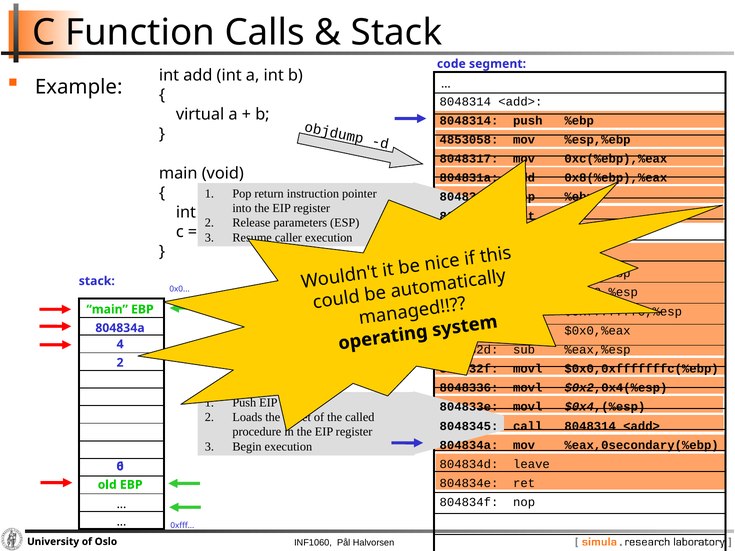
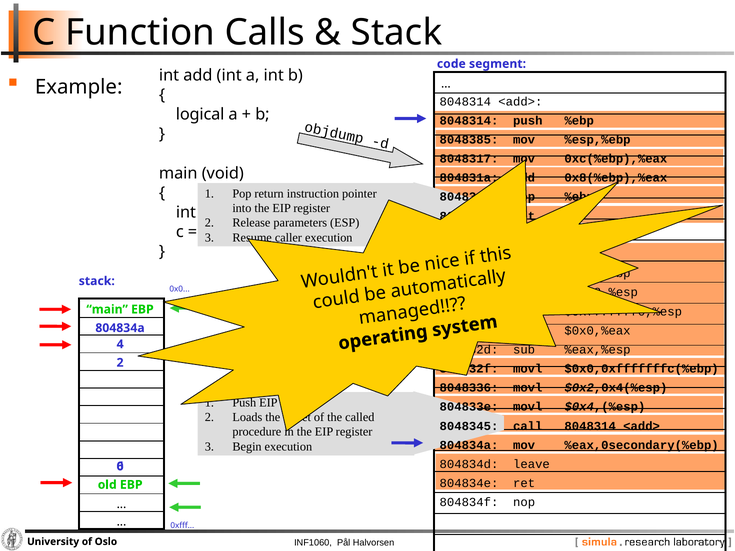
virtual: virtual -> logical
4853058: 4853058 -> 8048385
